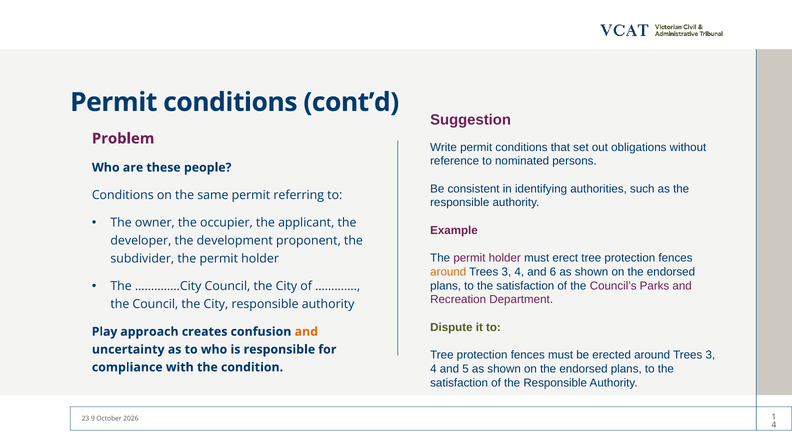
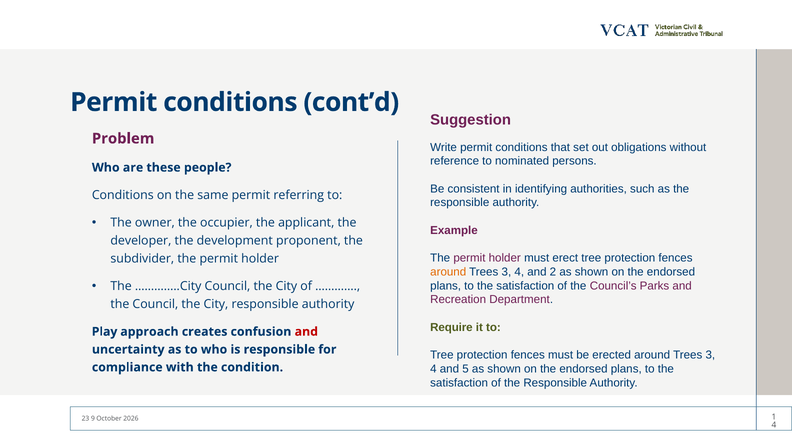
6: 6 -> 2
Dispute: Dispute -> Require
and at (306, 332) colour: orange -> red
